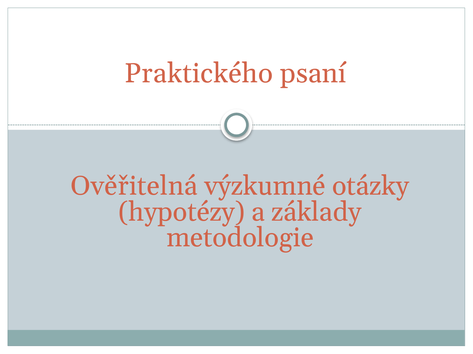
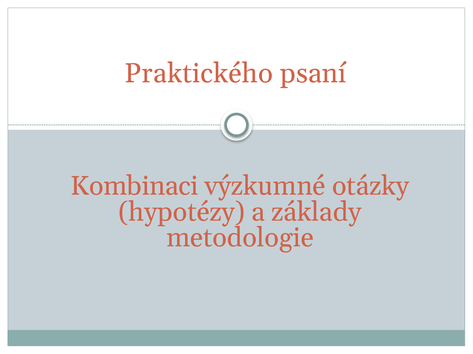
Ověřitelná: Ověřitelná -> Kombinaci
